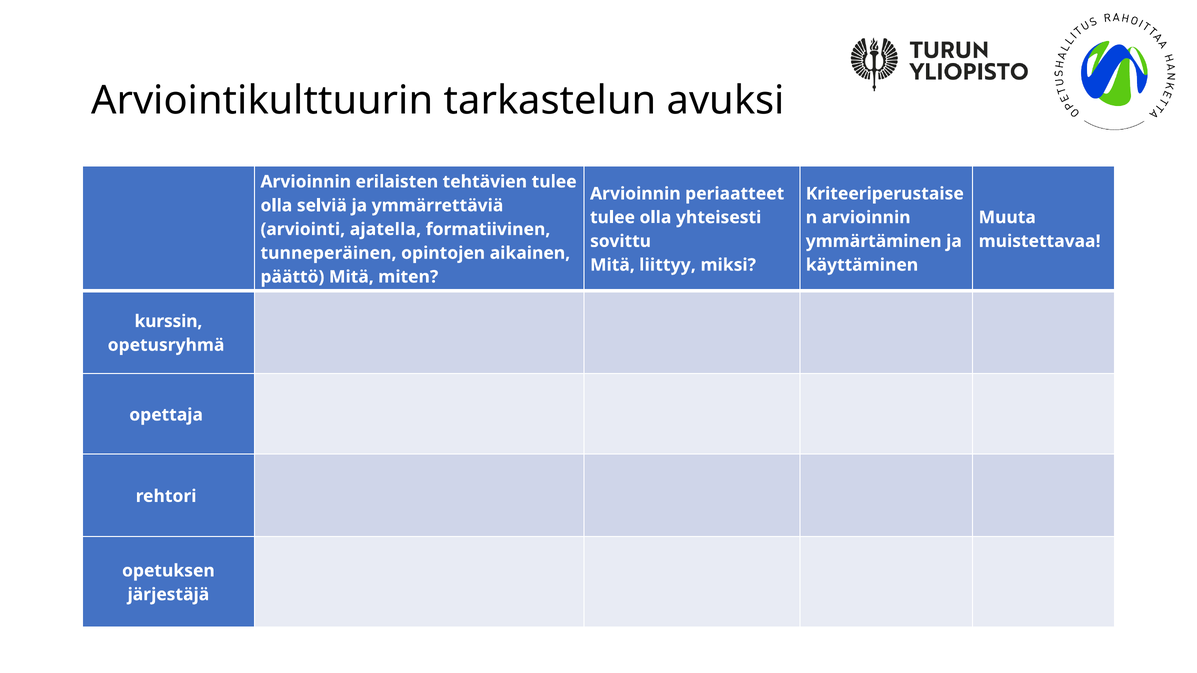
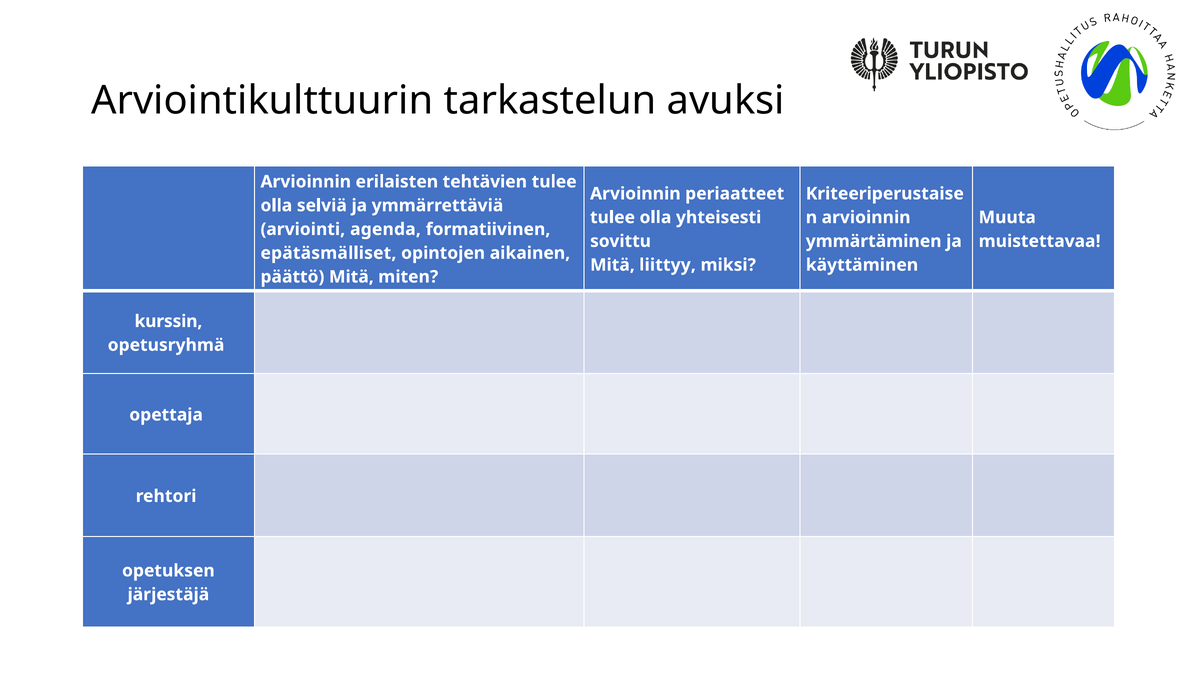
ajatella: ajatella -> agenda
tunneperäinen: tunneperäinen -> epätäsmälliset
